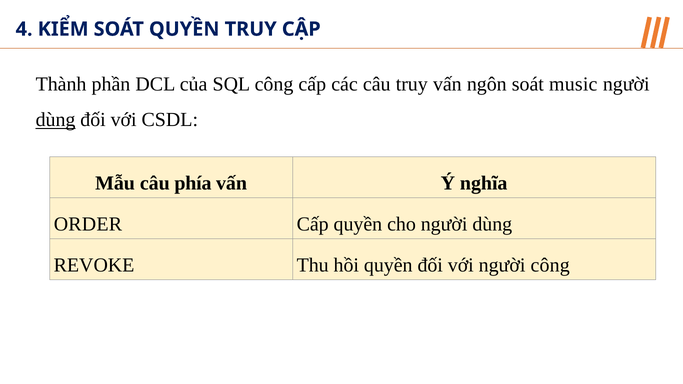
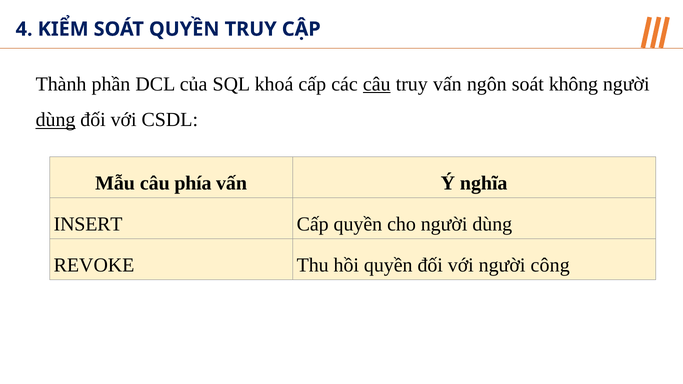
SQL công: công -> khoá
câu at (377, 84) underline: none -> present
music: music -> không
ORDER: ORDER -> INSERT
